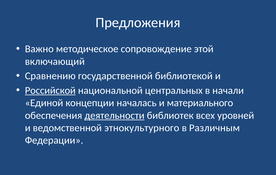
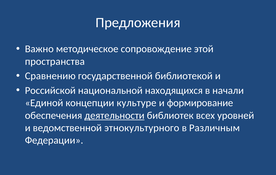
включающий: включающий -> пространства
Российской underline: present -> none
центральных: центральных -> находящихся
началась: началась -> культуре
материального: материального -> формирование
